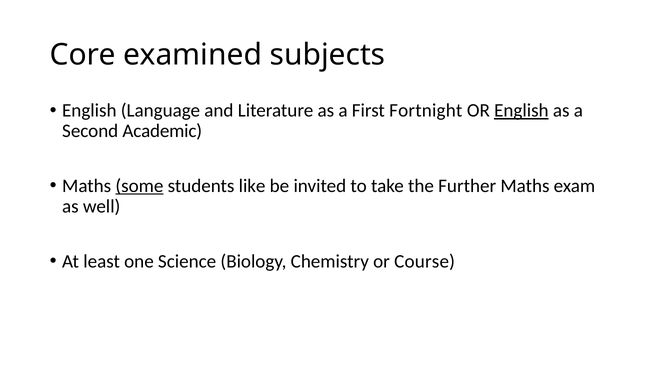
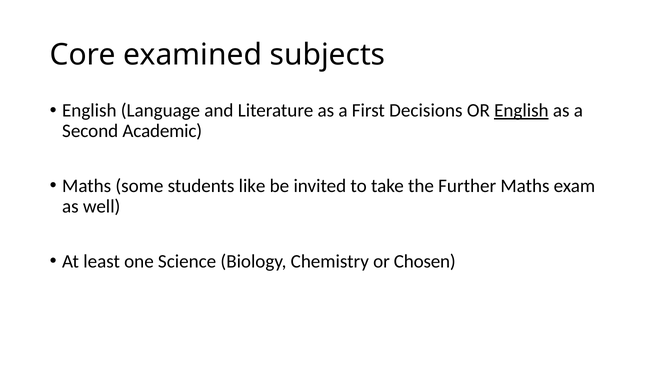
Fortnight: Fortnight -> Decisions
some underline: present -> none
Course: Course -> Chosen
